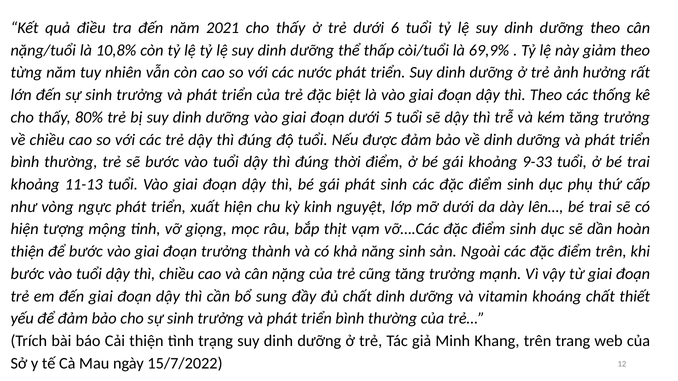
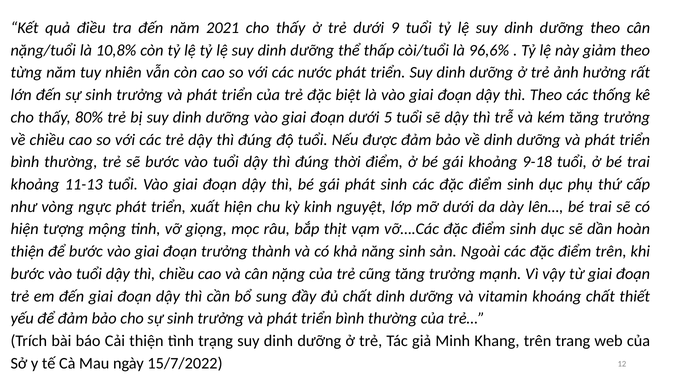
6: 6 -> 9
69,9%: 69,9% -> 96,6%
9-33: 9-33 -> 9-18
